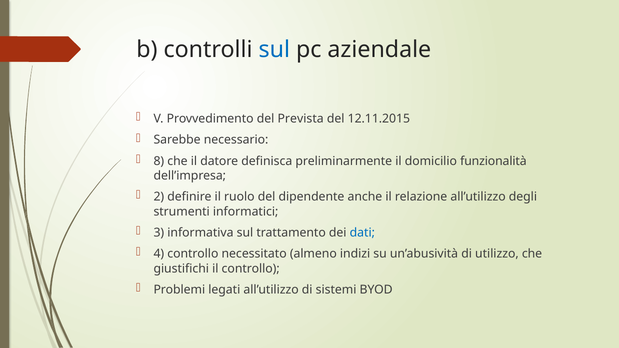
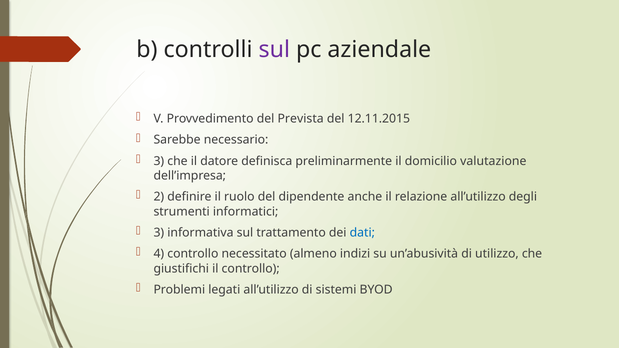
sul at (274, 50) colour: blue -> purple
8 at (159, 161): 8 -> 3
funzionalità: funzionalità -> valutazione
